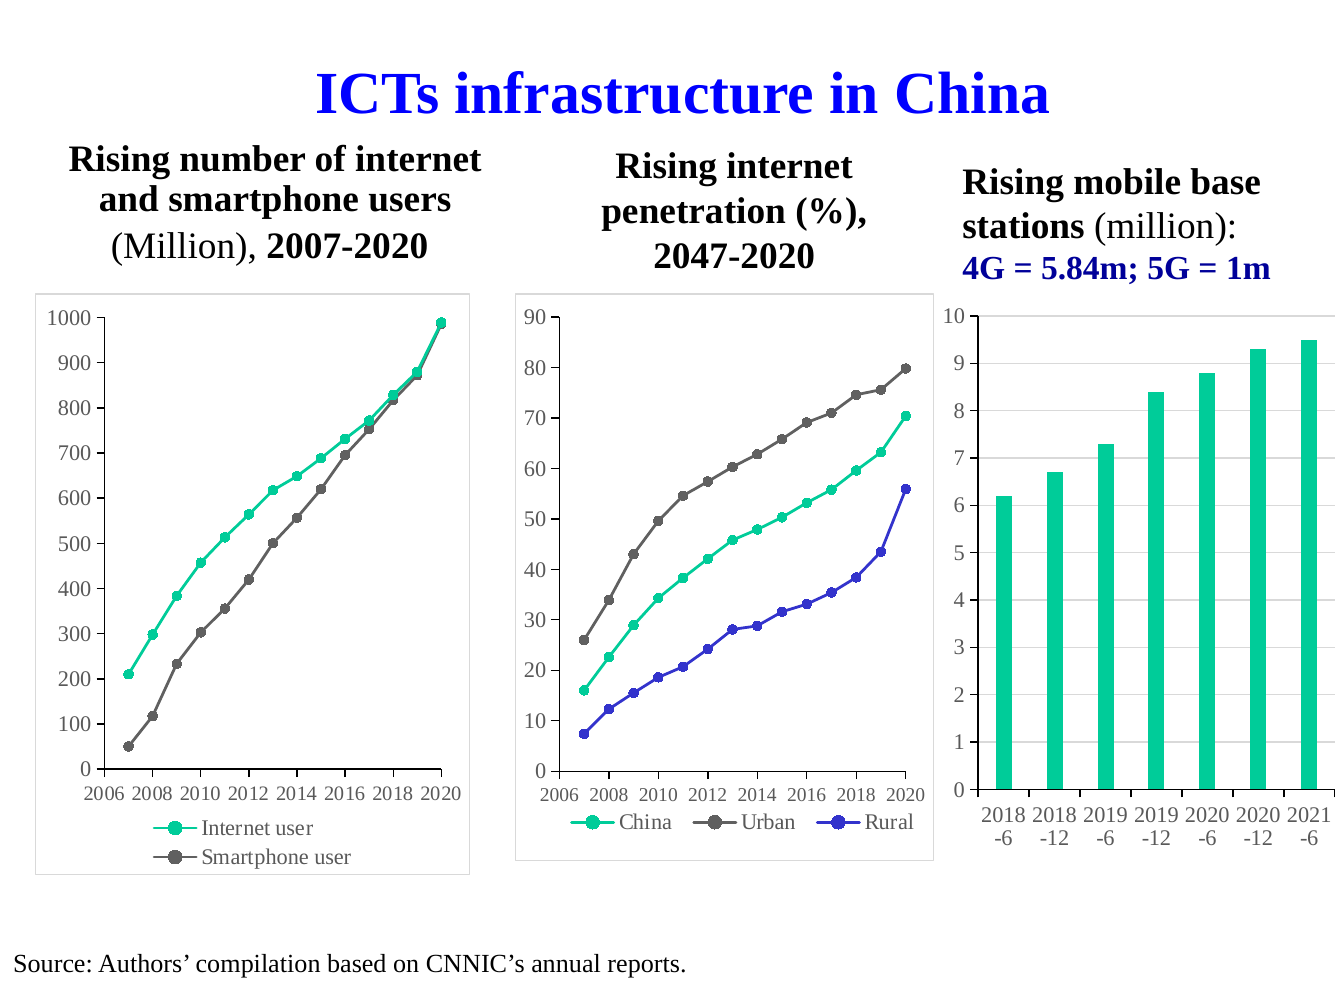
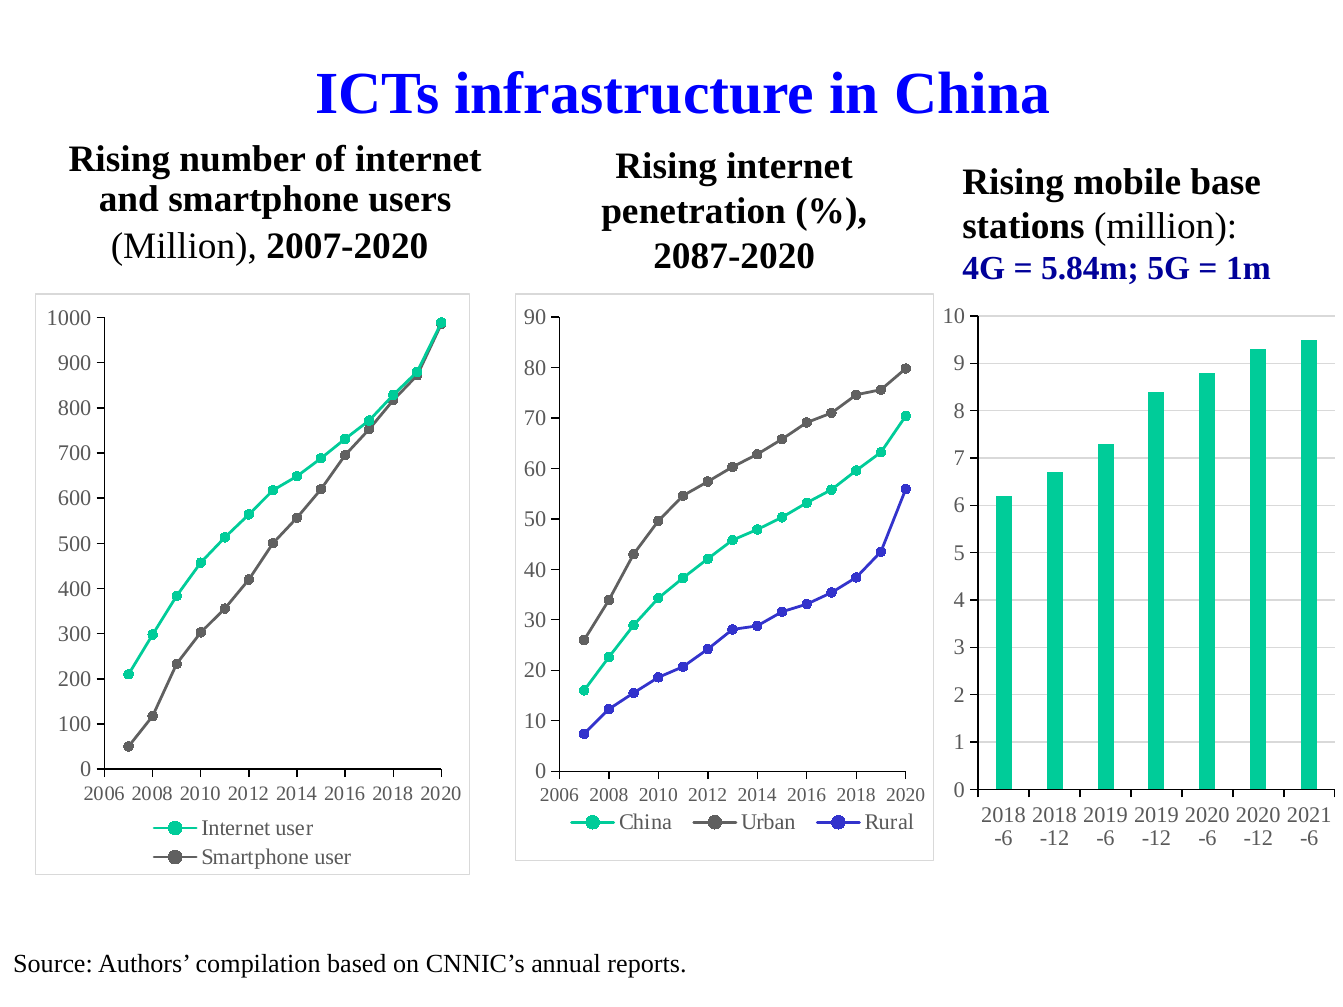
2047-2020: 2047-2020 -> 2087-2020
